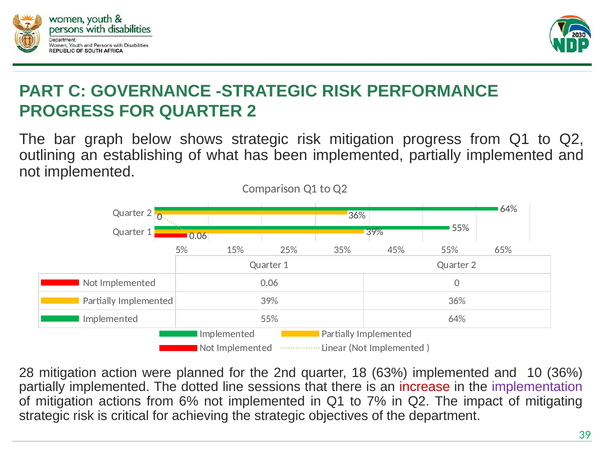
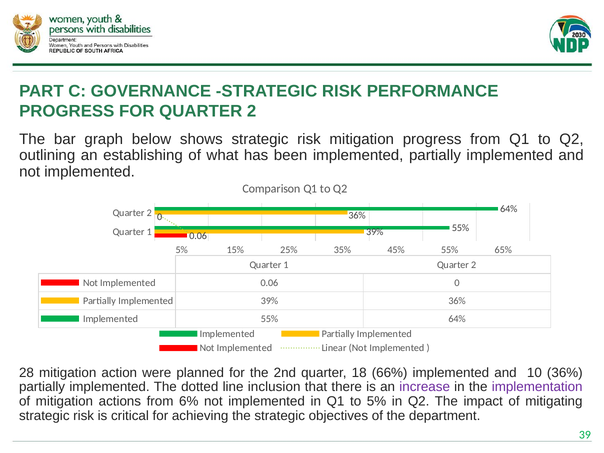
63%: 63% -> 66%
sessions: sessions -> inclusion
increase colour: red -> purple
to 7%: 7% -> 5%
